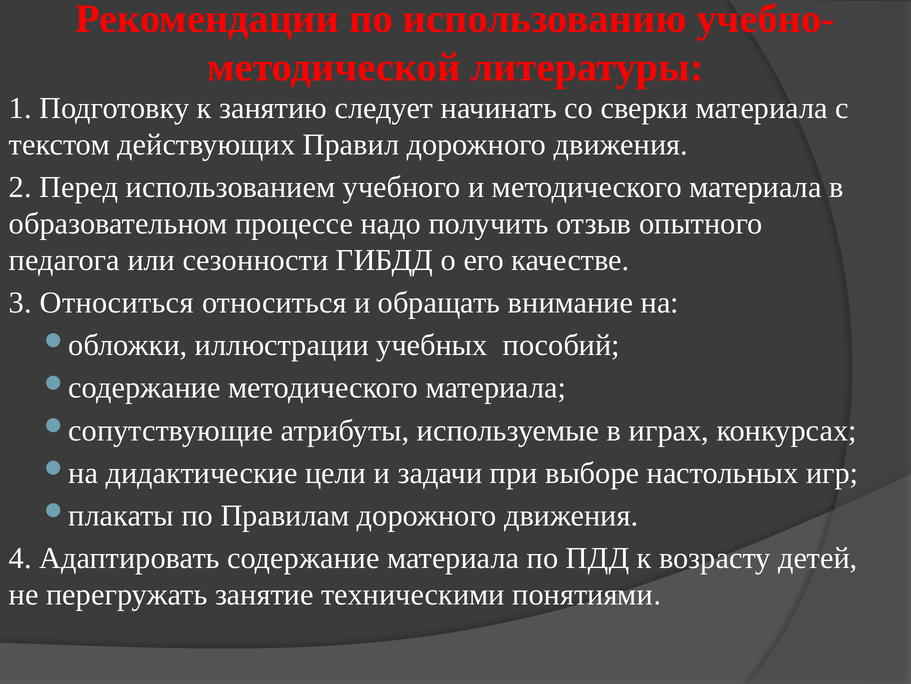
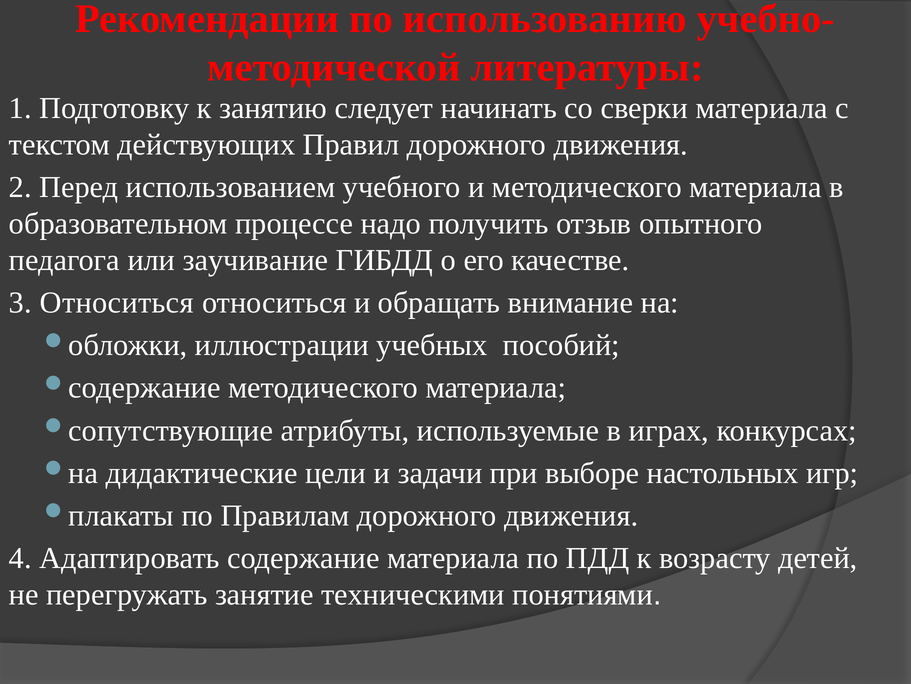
сезонности: сезонности -> заучивание
